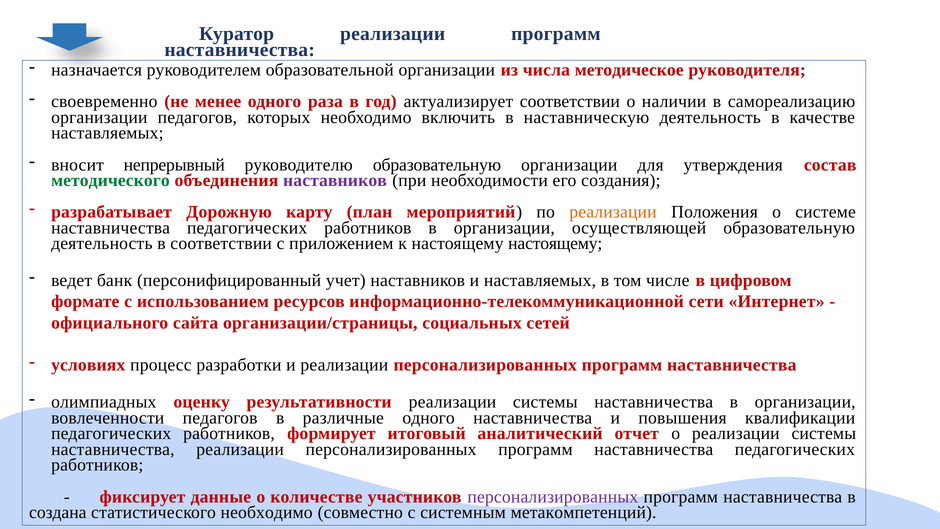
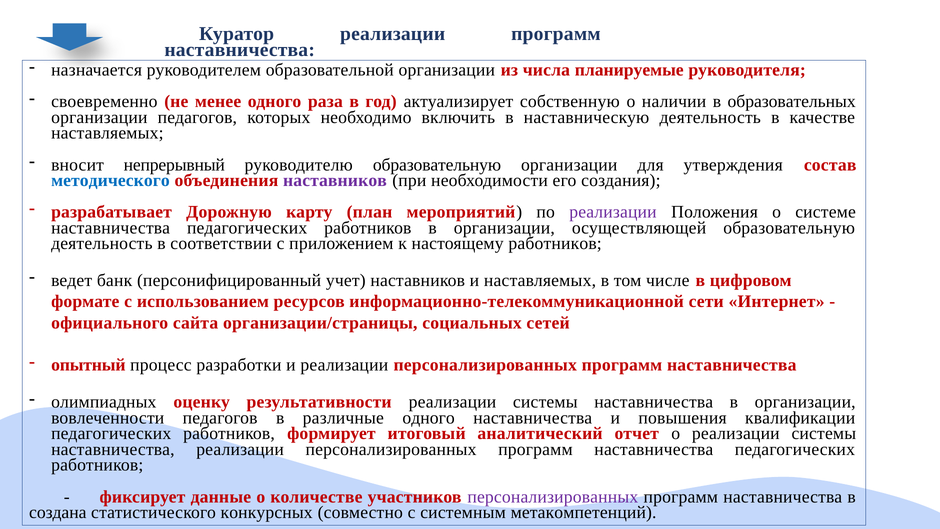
методическое: методическое -> планируемые
актуализирует соответствии: соответствии -> собственную
самореализацию: самореализацию -> образовательных
методического colour: green -> blue
реализации at (613, 212) colour: orange -> purple
настоящему настоящему: настоящему -> работников
условиях: условиях -> опытный
статистического необходимо: необходимо -> конкурсных
